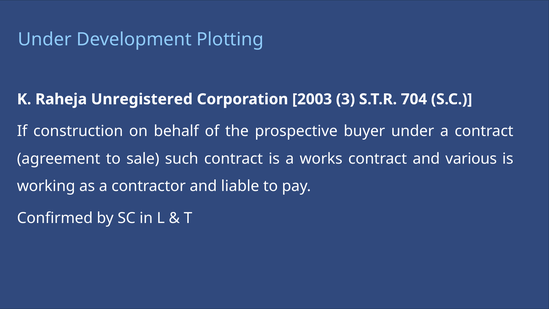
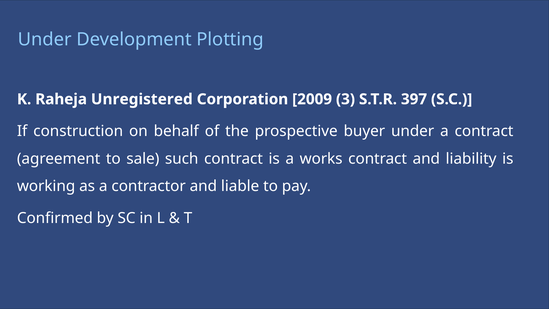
2003: 2003 -> 2009
704: 704 -> 397
various: various -> liability
